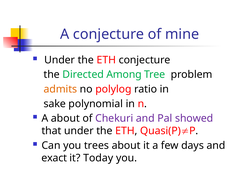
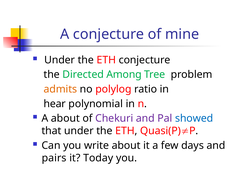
sake: sake -> hear
showed colour: purple -> blue
trees: trees -> write
exact: exact -> pairs
